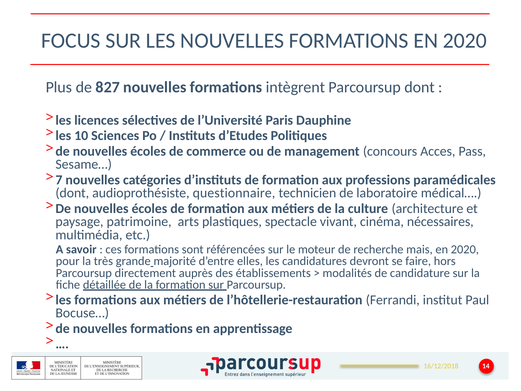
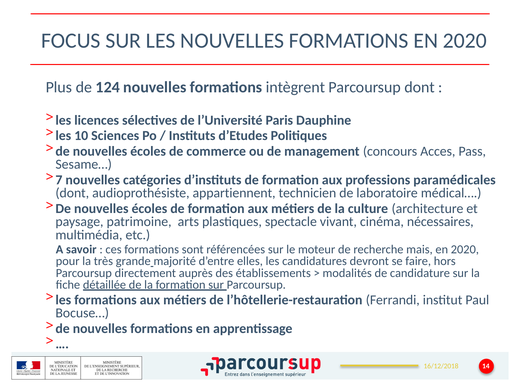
827: 827 -> 124
questionnaire: questionnaire -> appartiennent
